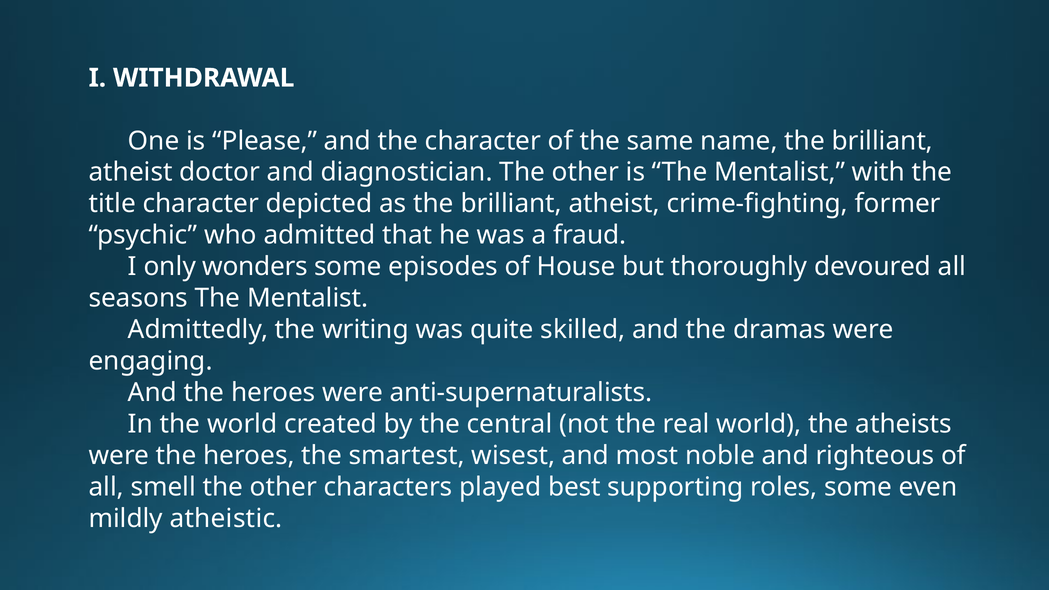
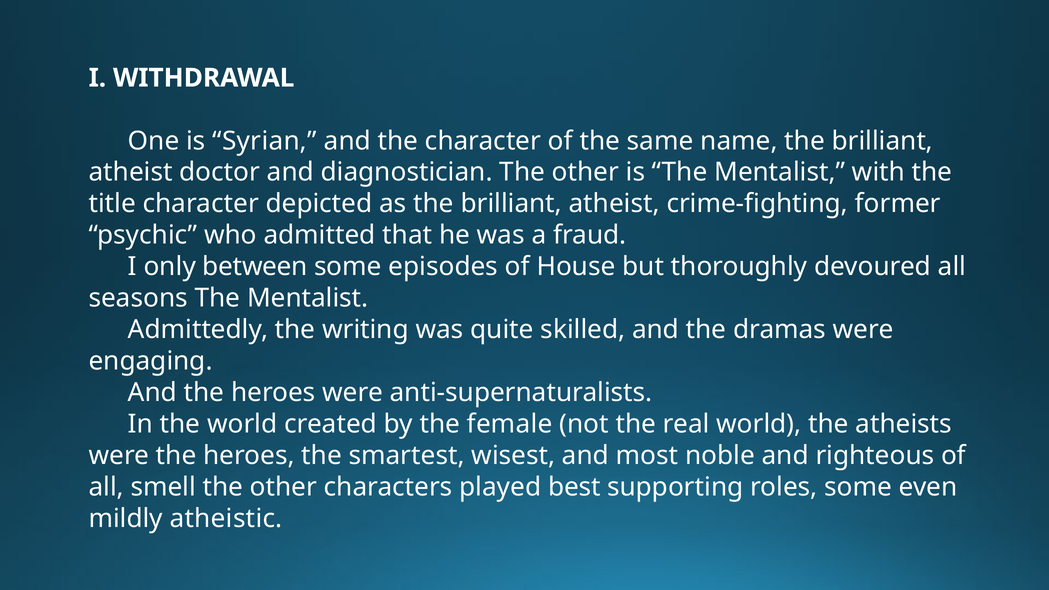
Please: Please -> Syrian
wonders: wonders -> between
central: central -> female
